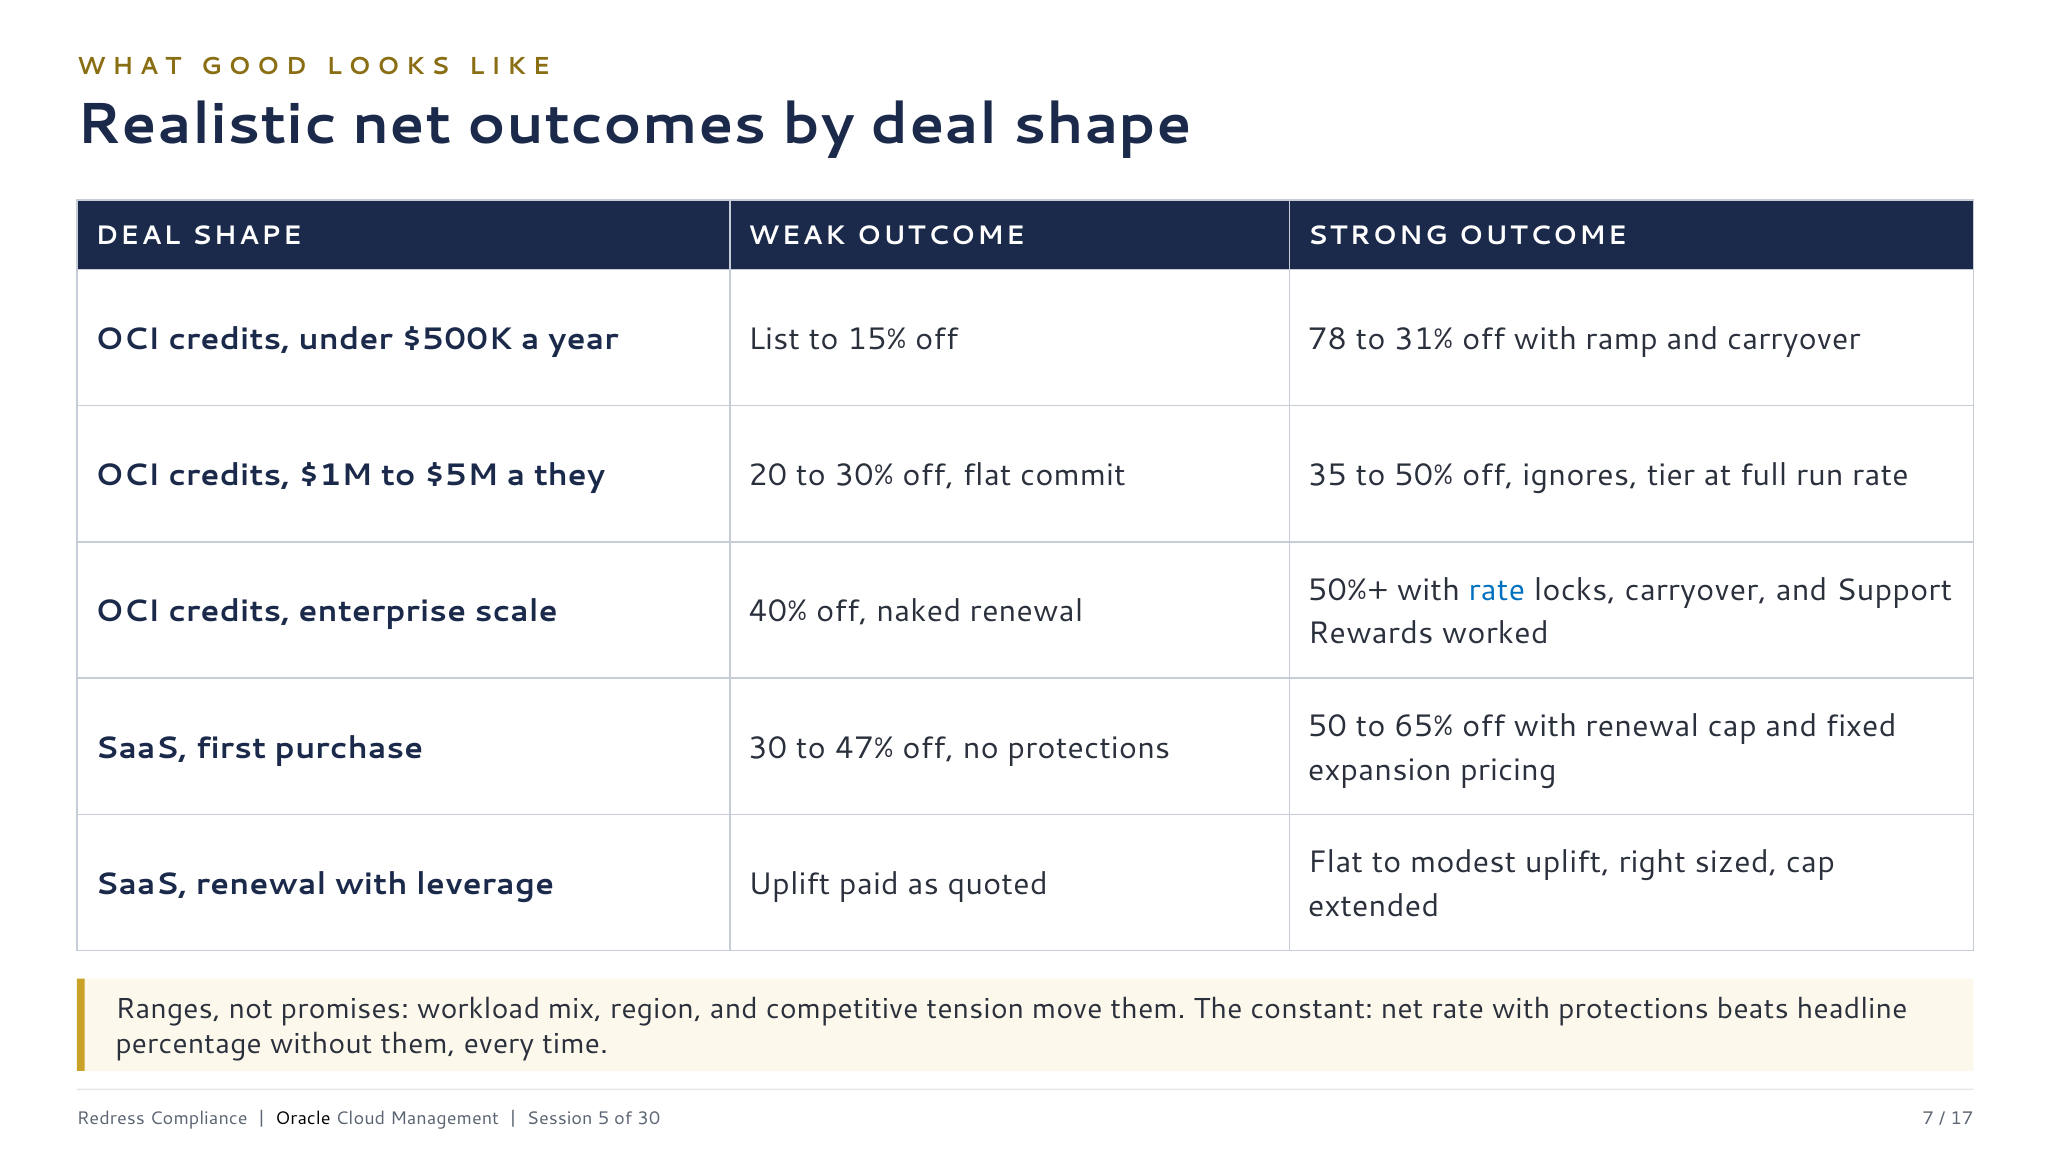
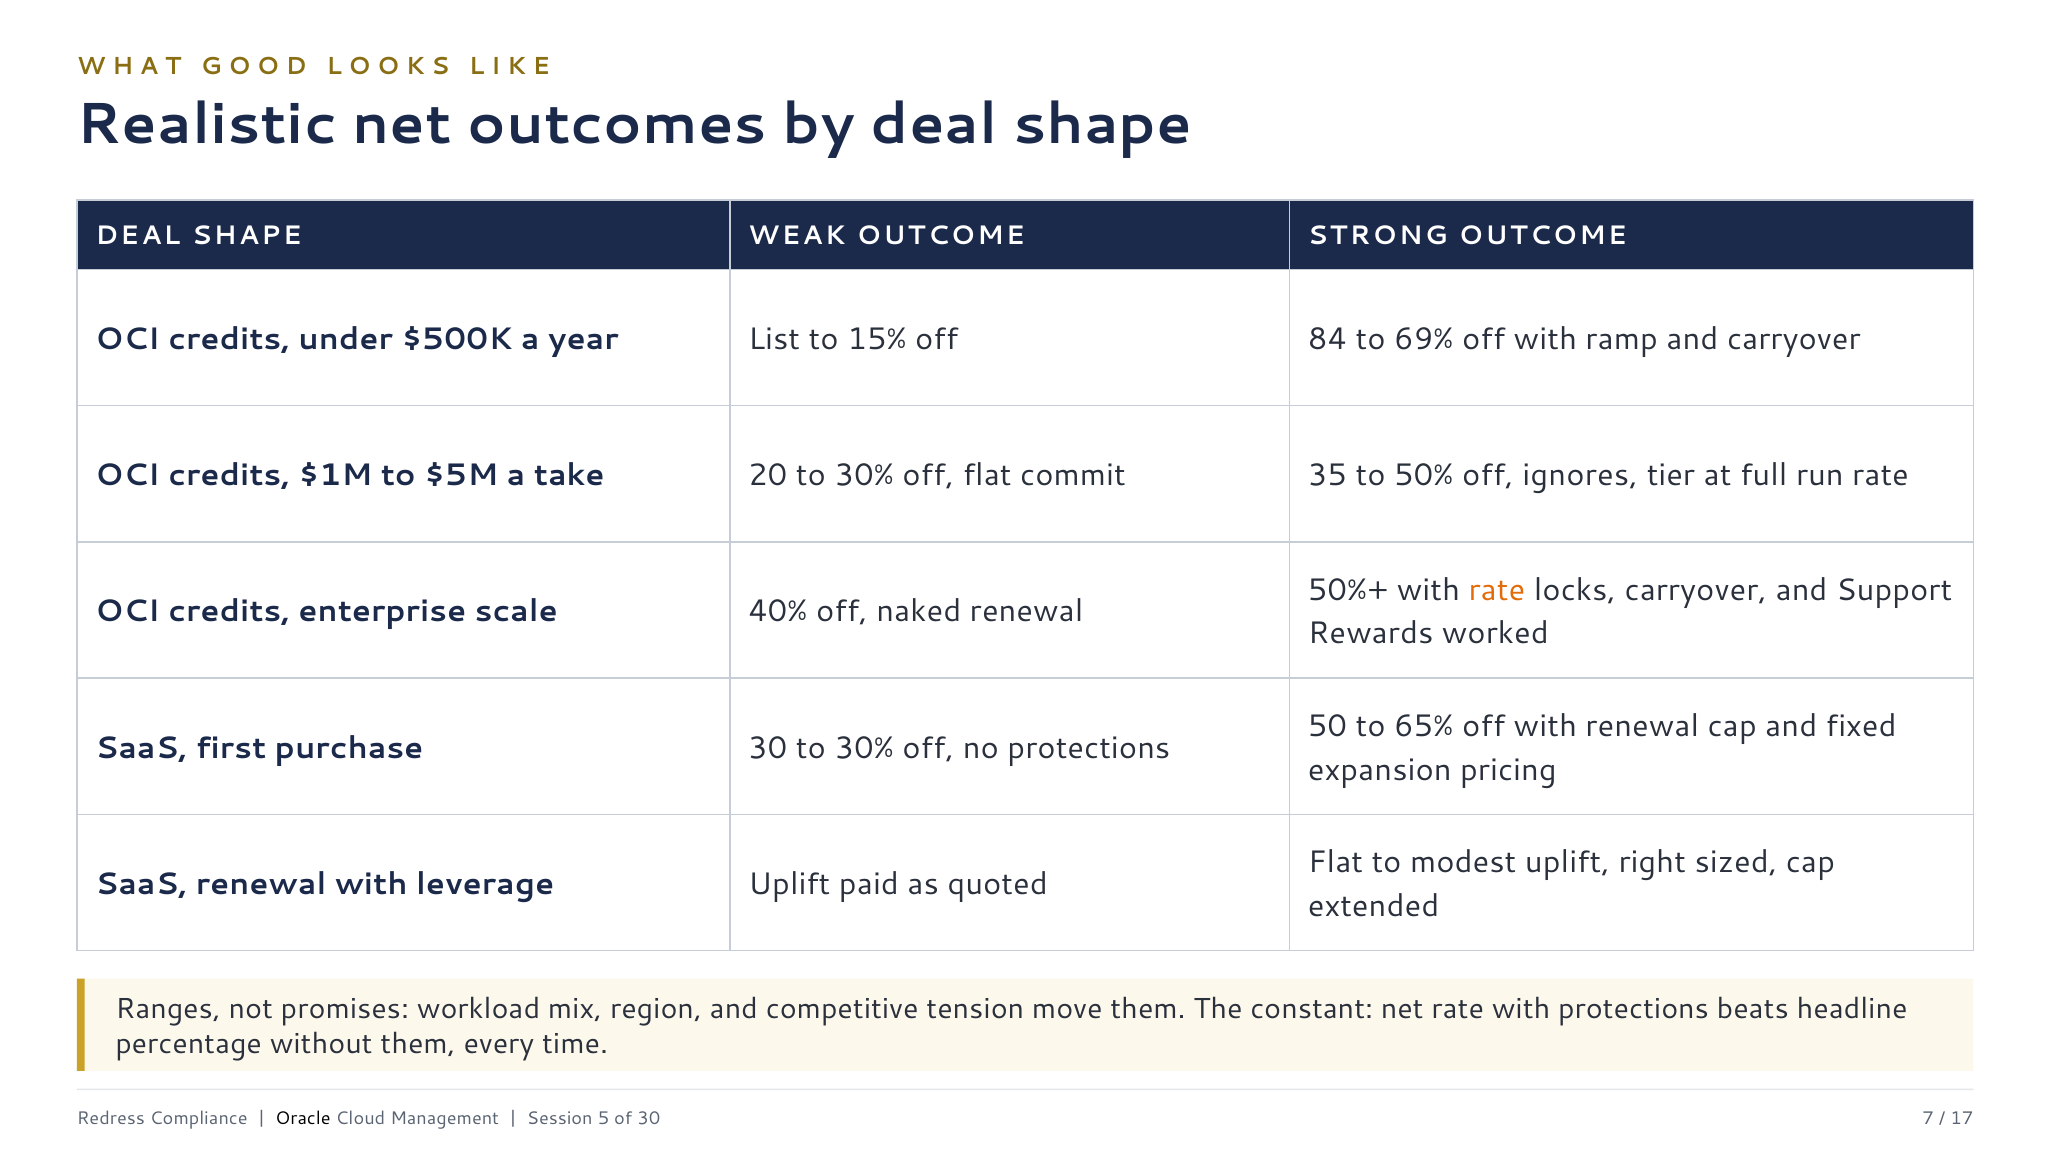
78: 78 -> 84
31%: 31% -> 69%
they: they -> take
rate at (1497, 590) colour: blue -> orange
30 to 47%: 47% -> 30%
